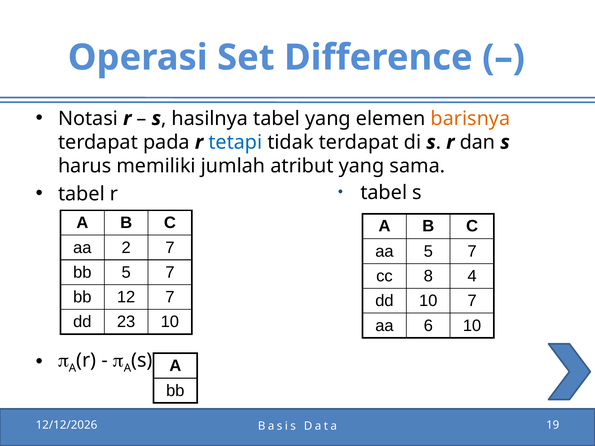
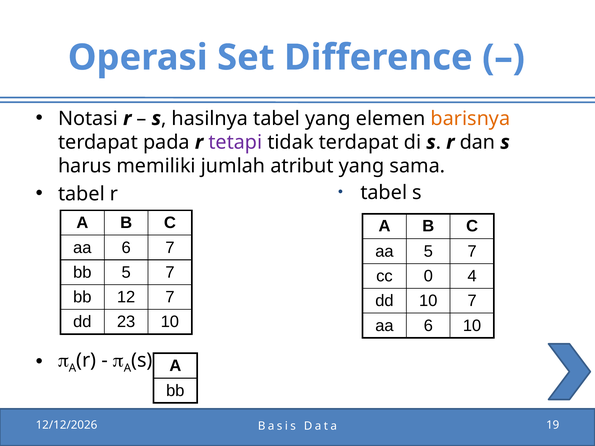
tetapi colour: blue -> purple
2 at (126, 248): 2 -> 6
8: 8 -> 0
